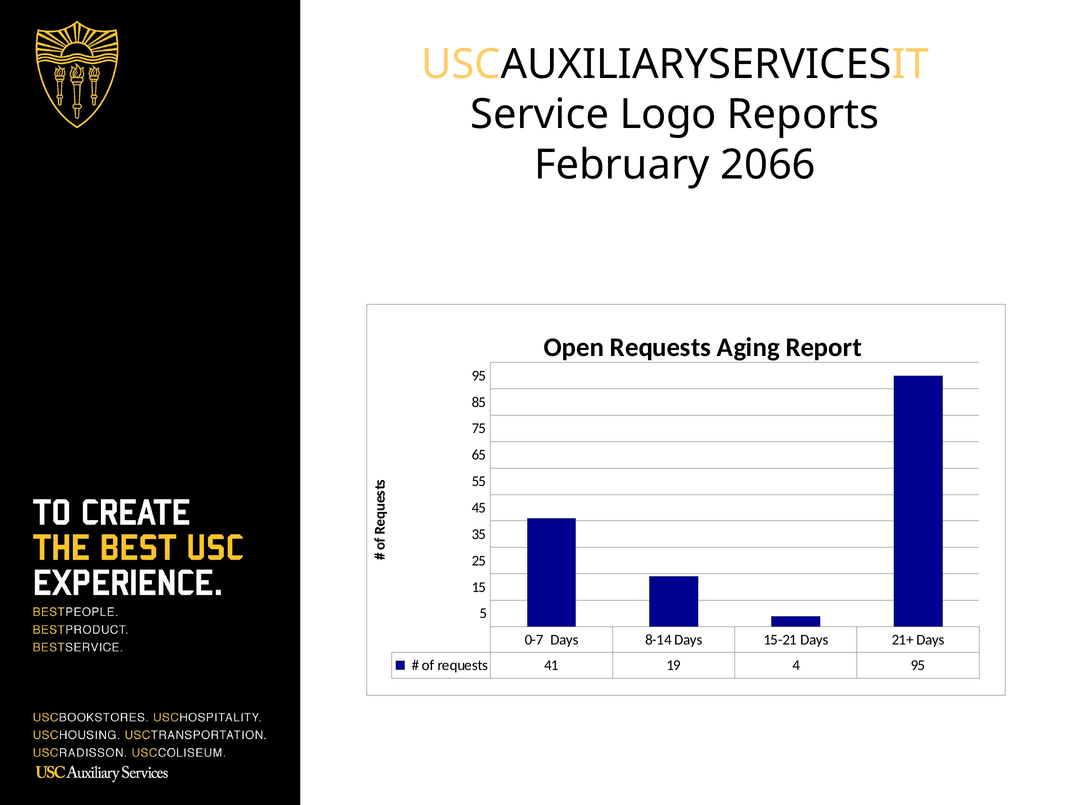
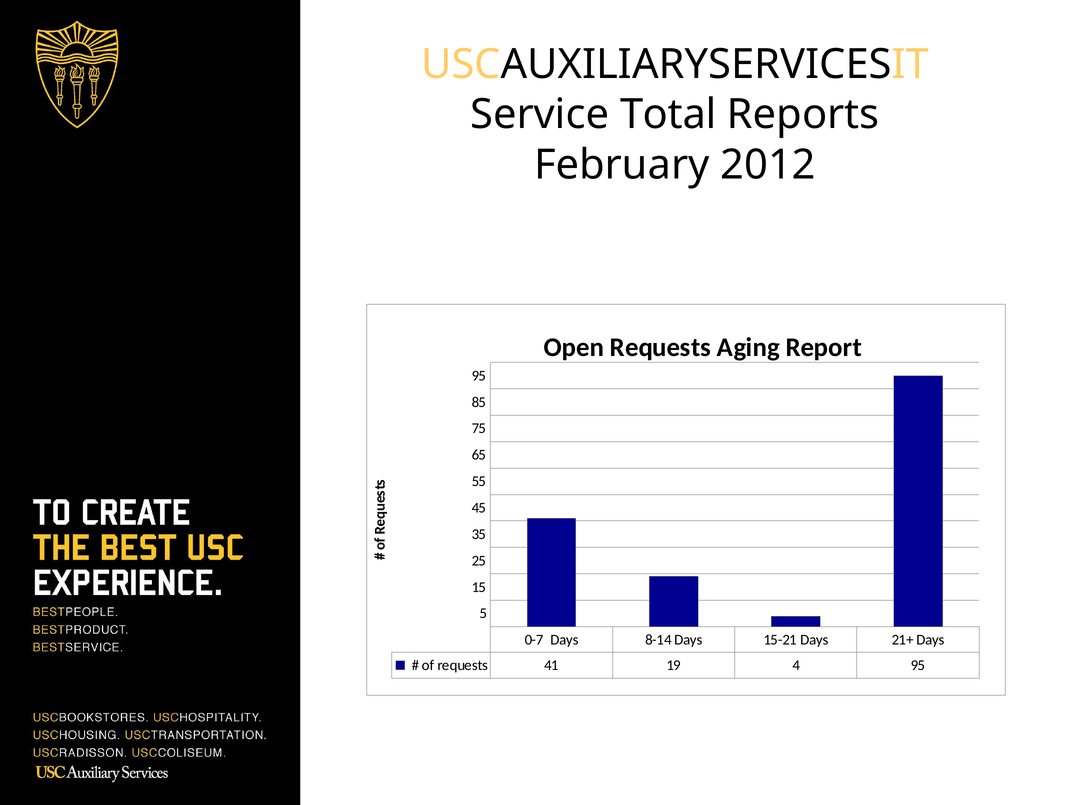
Logo: Logo -> Total
2066: 2066 -> 2012
